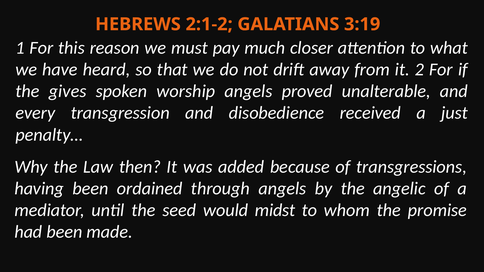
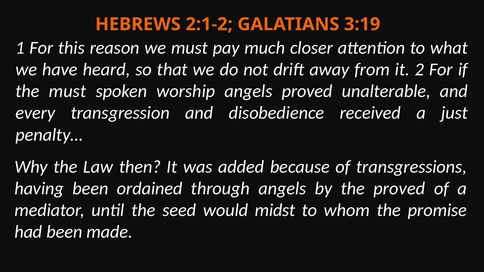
the gives: gives -> must
the angelic: angelic -> proved
